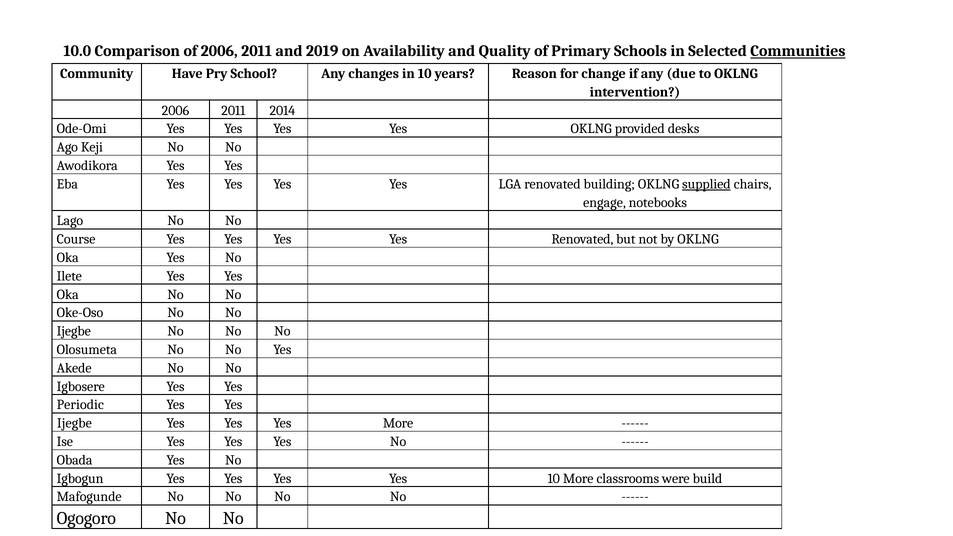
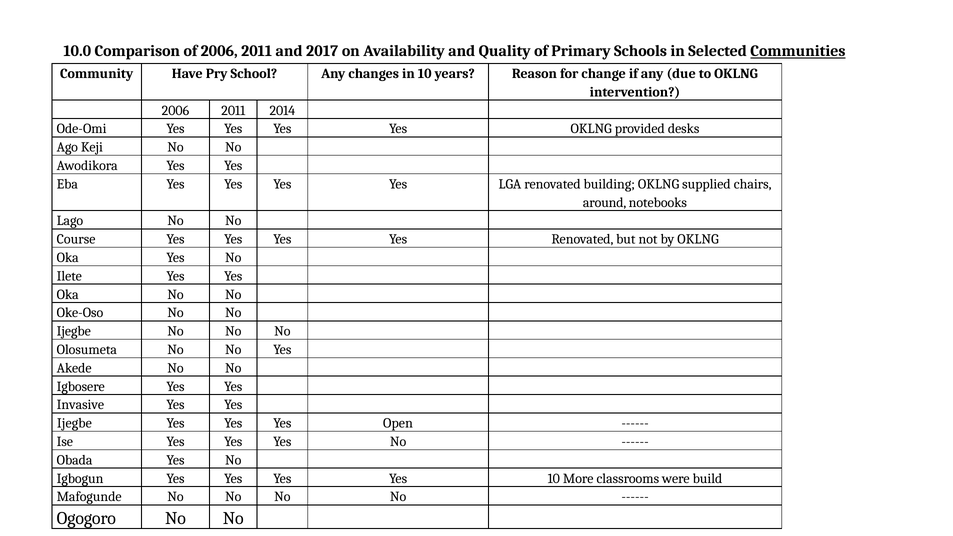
2019: 2019 -> 2017
supplied underline: present -> none
engage: engage -> around
Periodic: Periodic -> Invasive
Yes More: More -> Open
